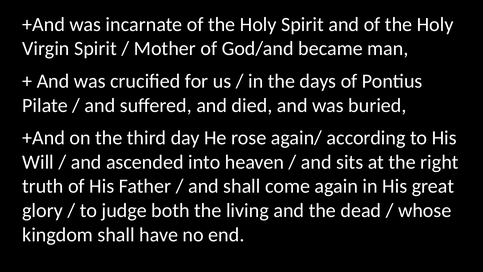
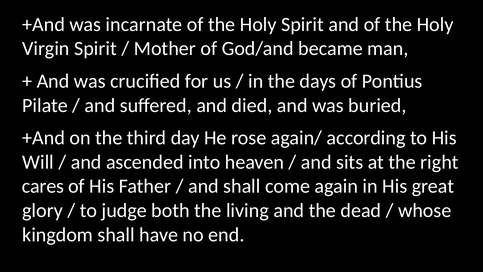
truth: truth -> cares
